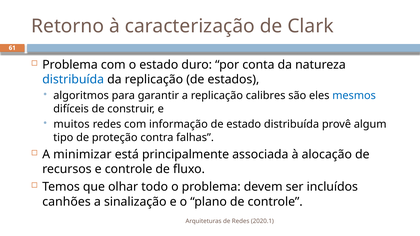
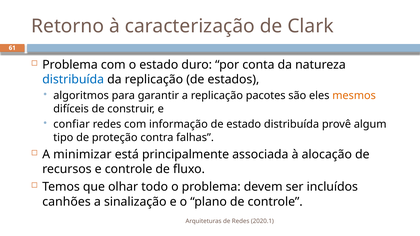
calibres: calibres -> pacotes
mesmos colour: blue -> orange
muitos: muitos -> confiar
